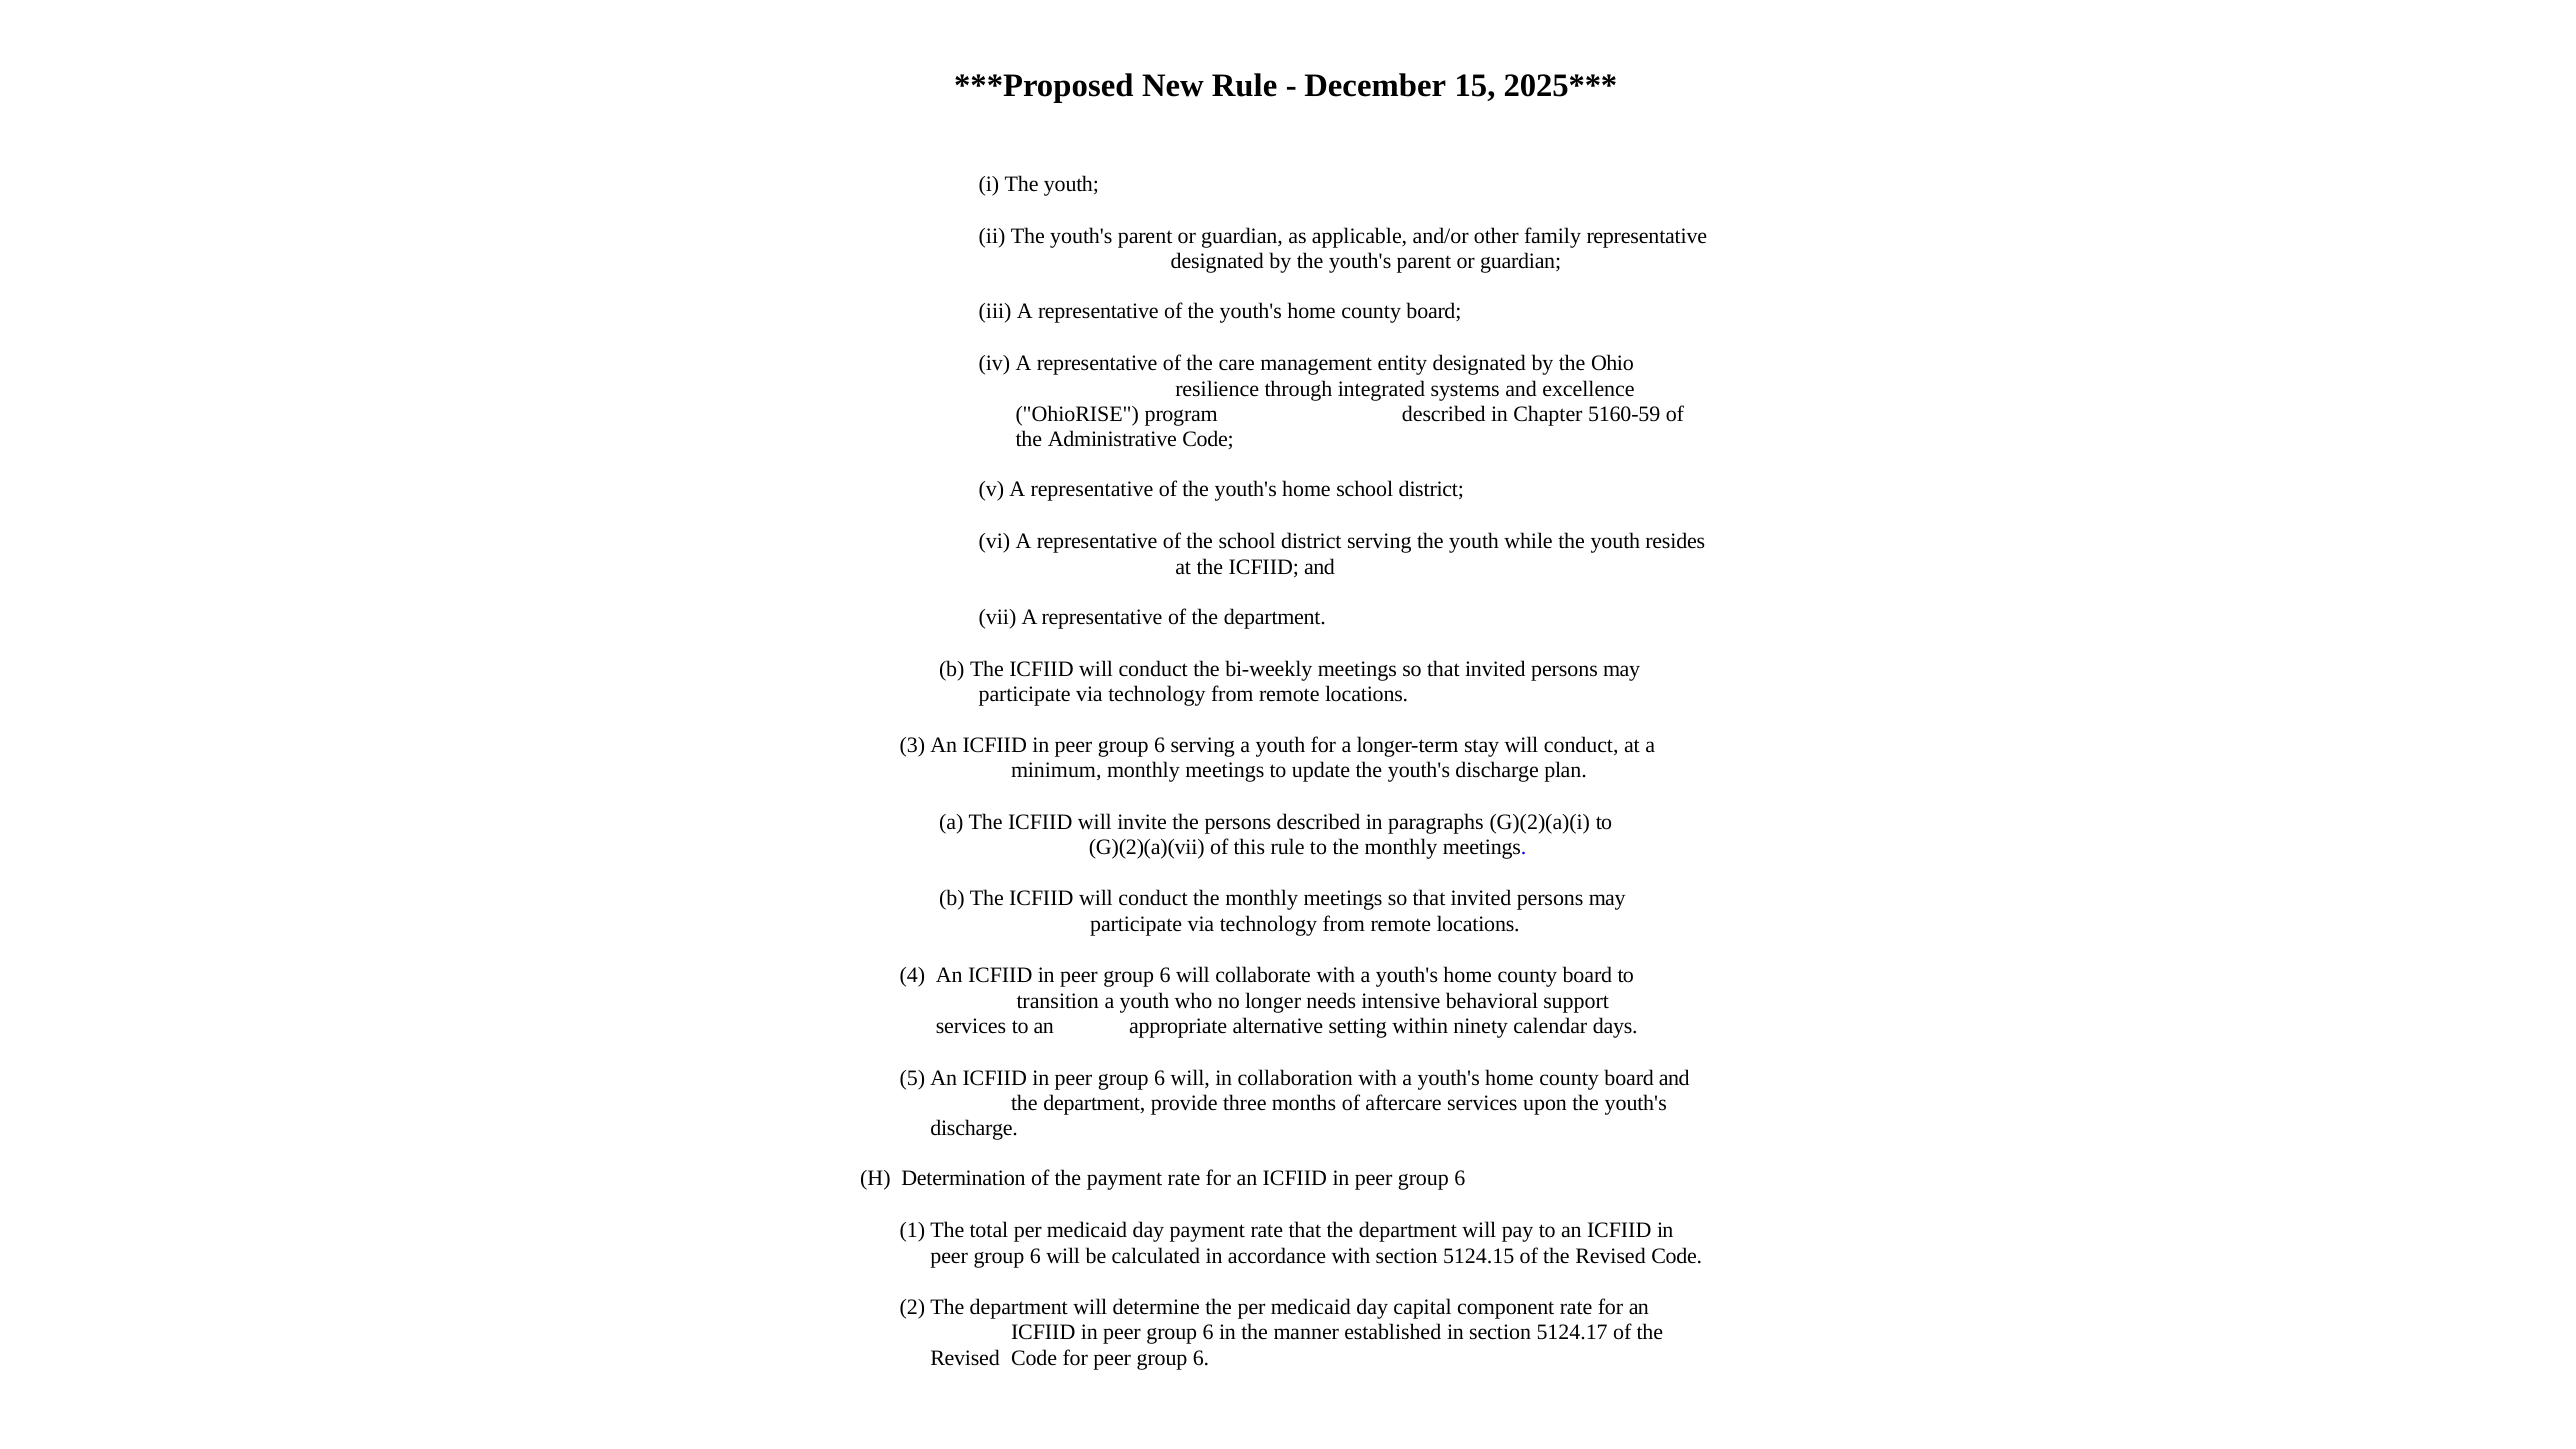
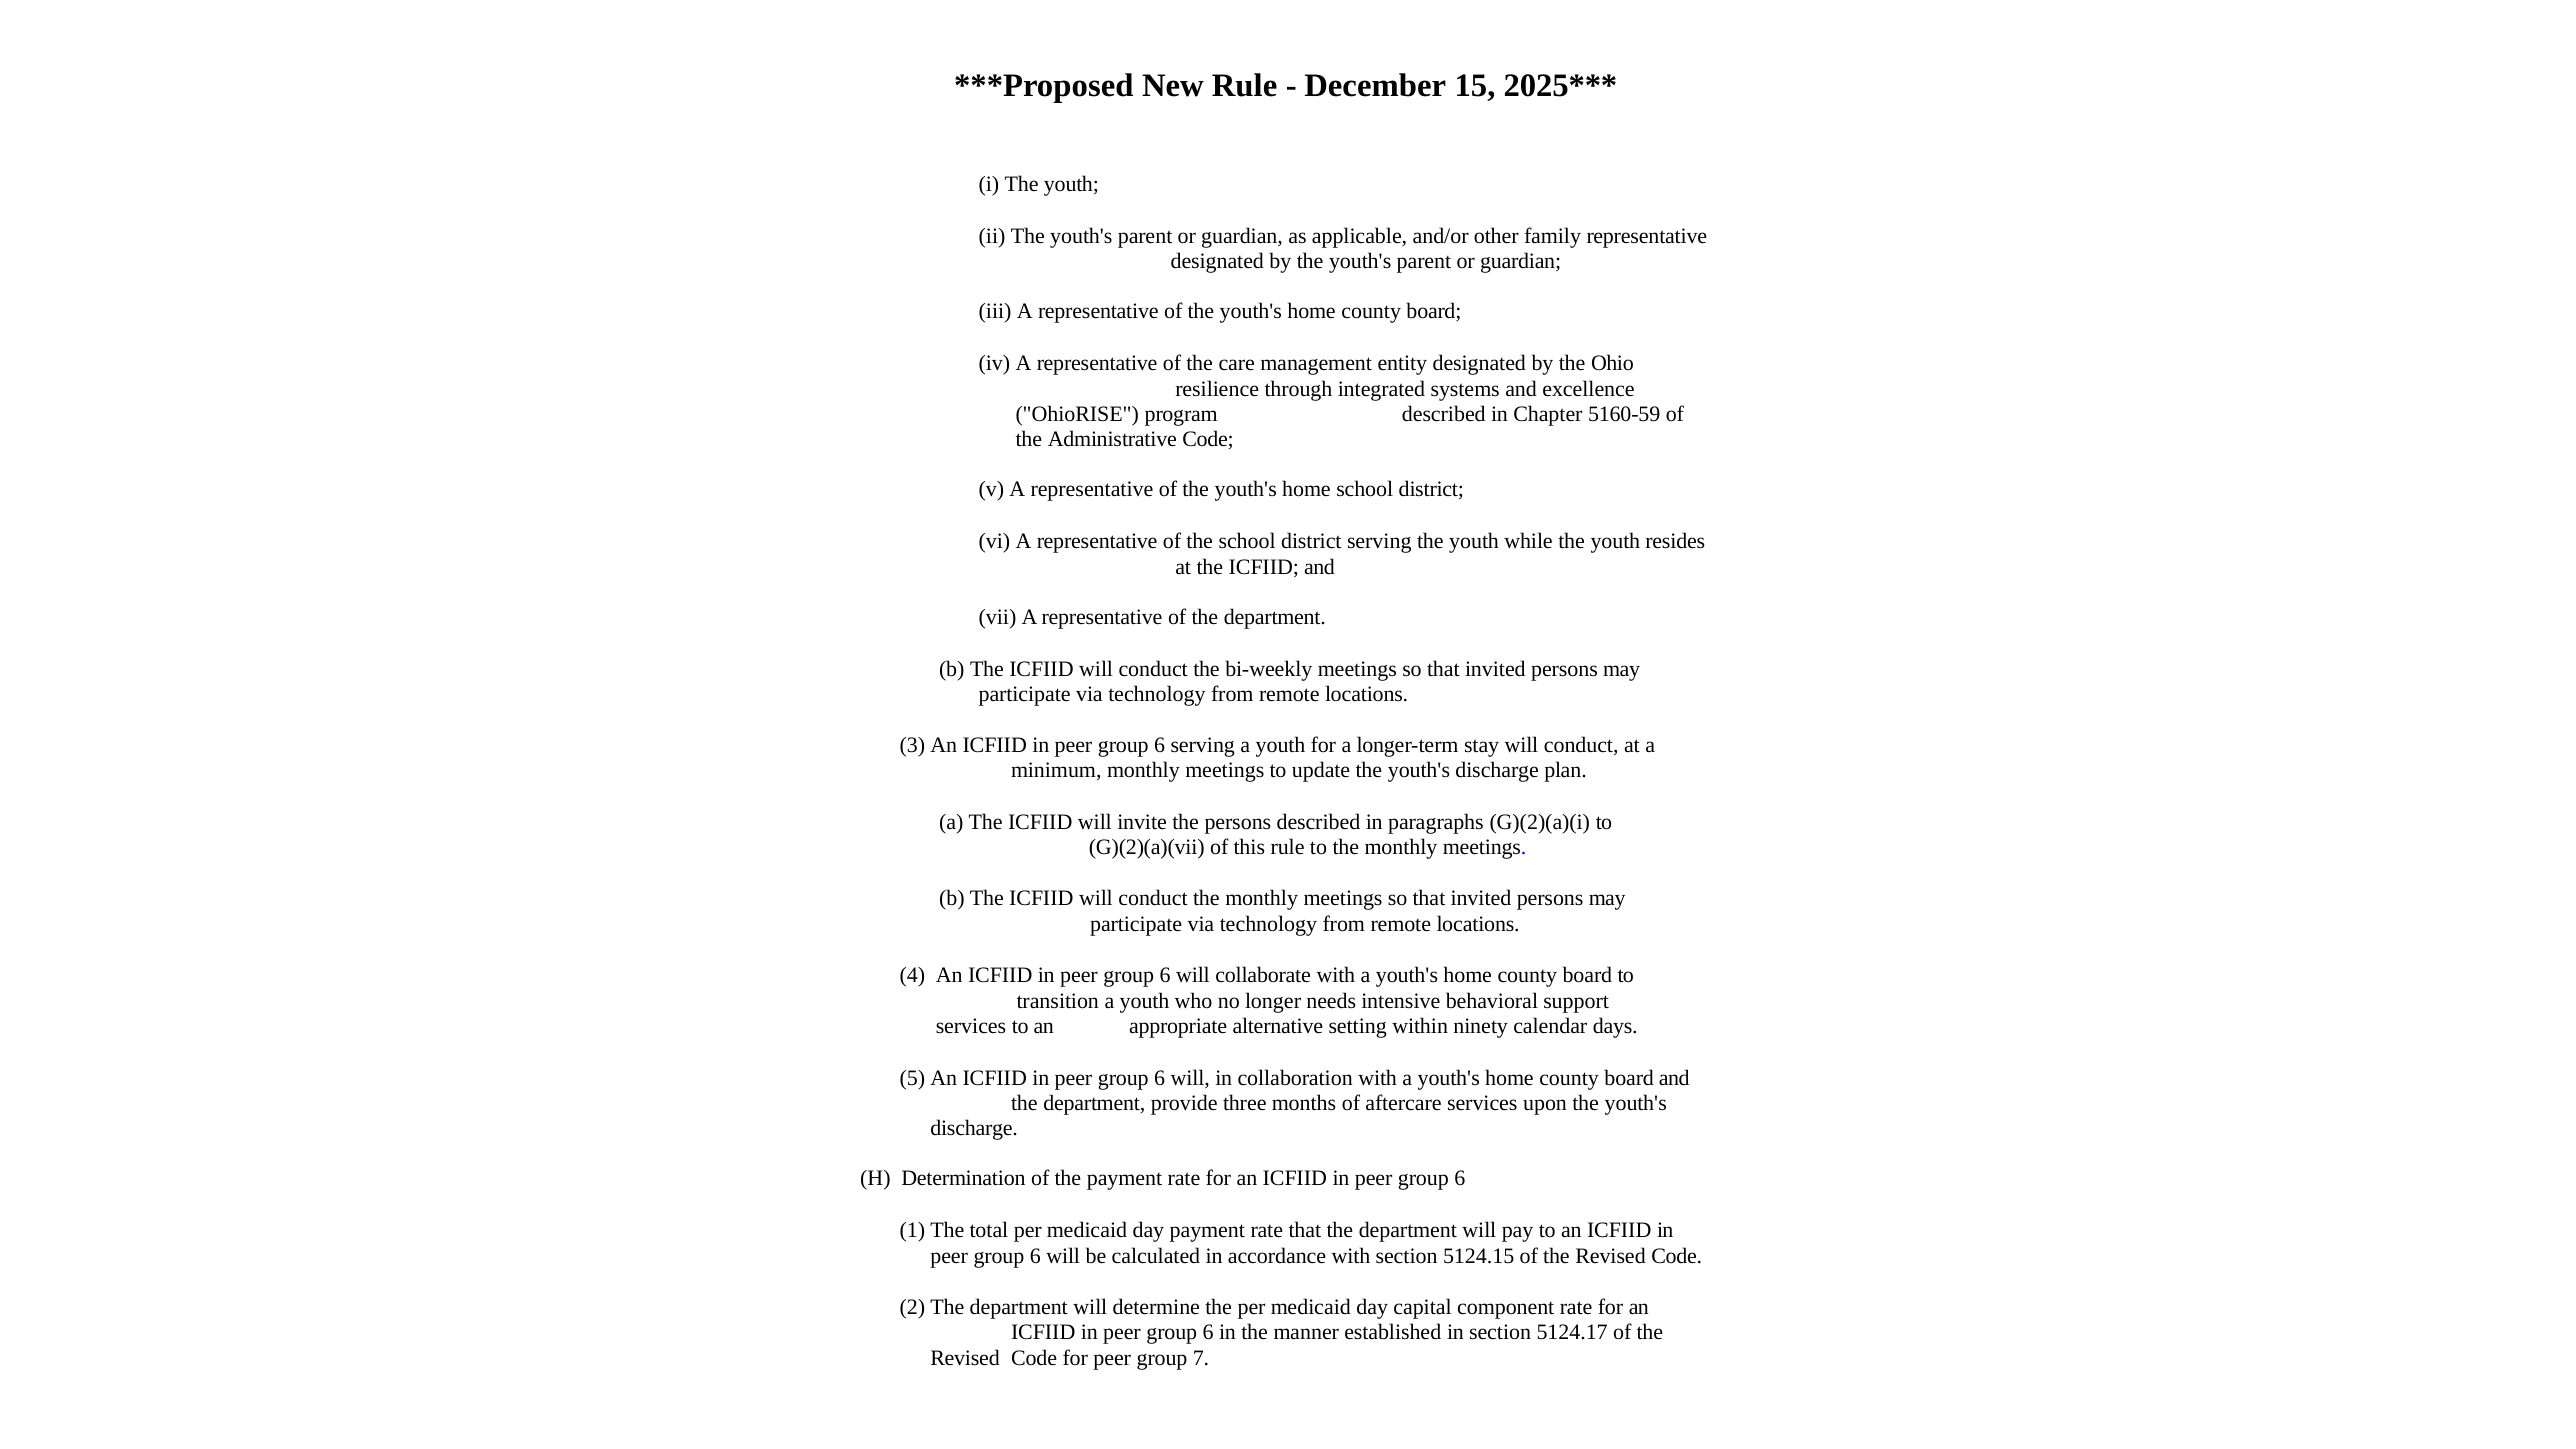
for peer group 6: 6 -> 7
